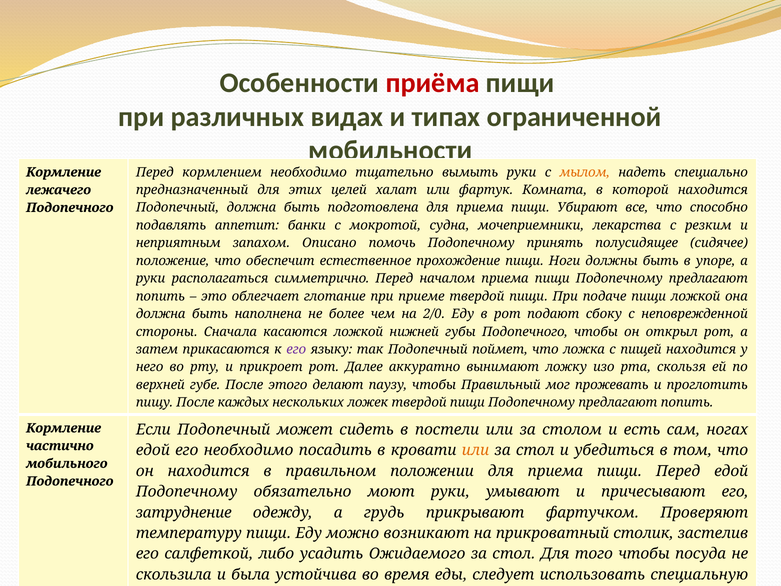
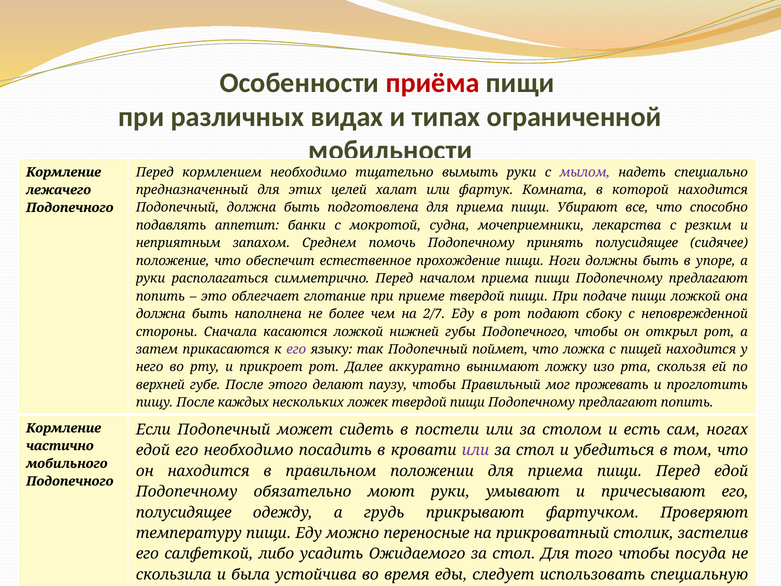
мылом colour: orange -> purple
Описано: Описано -> Среднем
2/0: 2/0 -> 2/7
или at (476, 450) colour: orange -> purple
затруднение at (184, 512): затруднение -> полусидящее
возникают: возникают -> переносные
